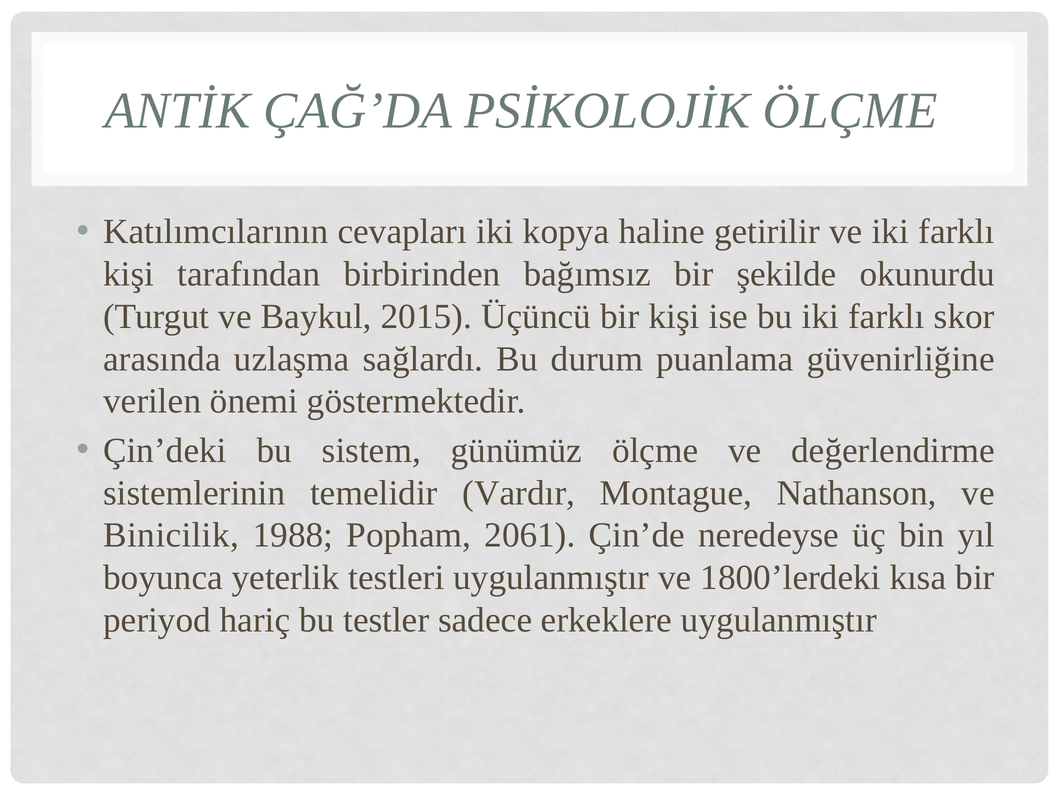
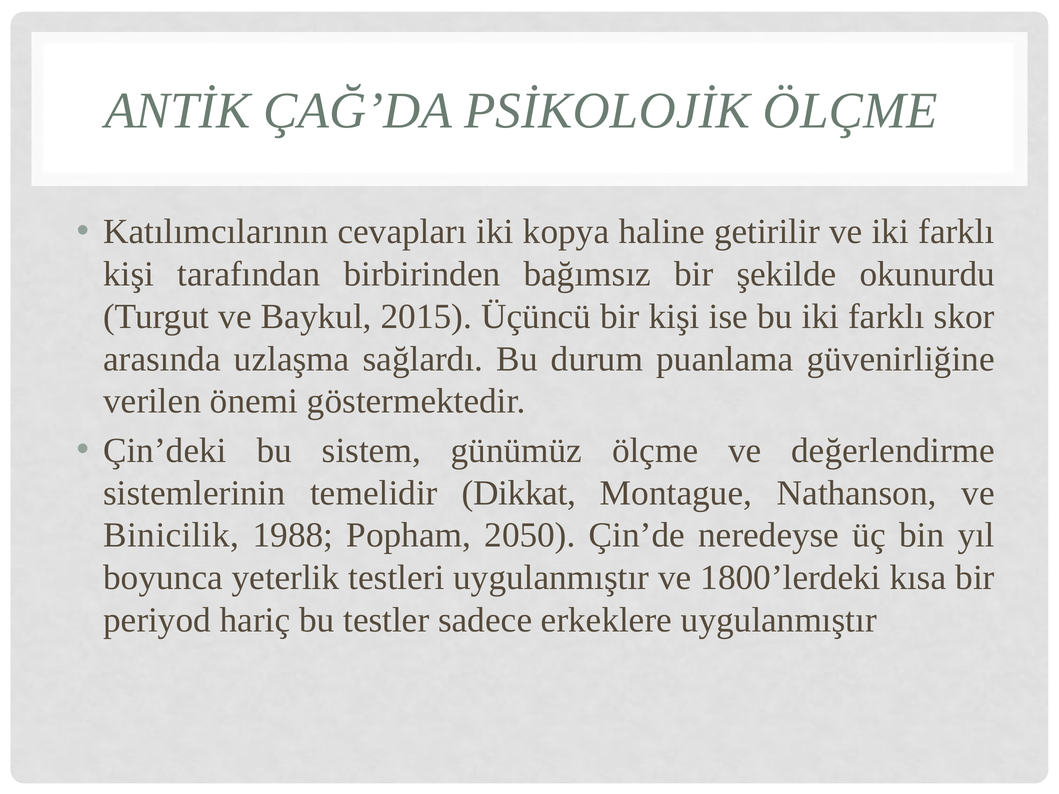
Vardır: Vardır -> Dikkat
2061: 2061 -> 2050
